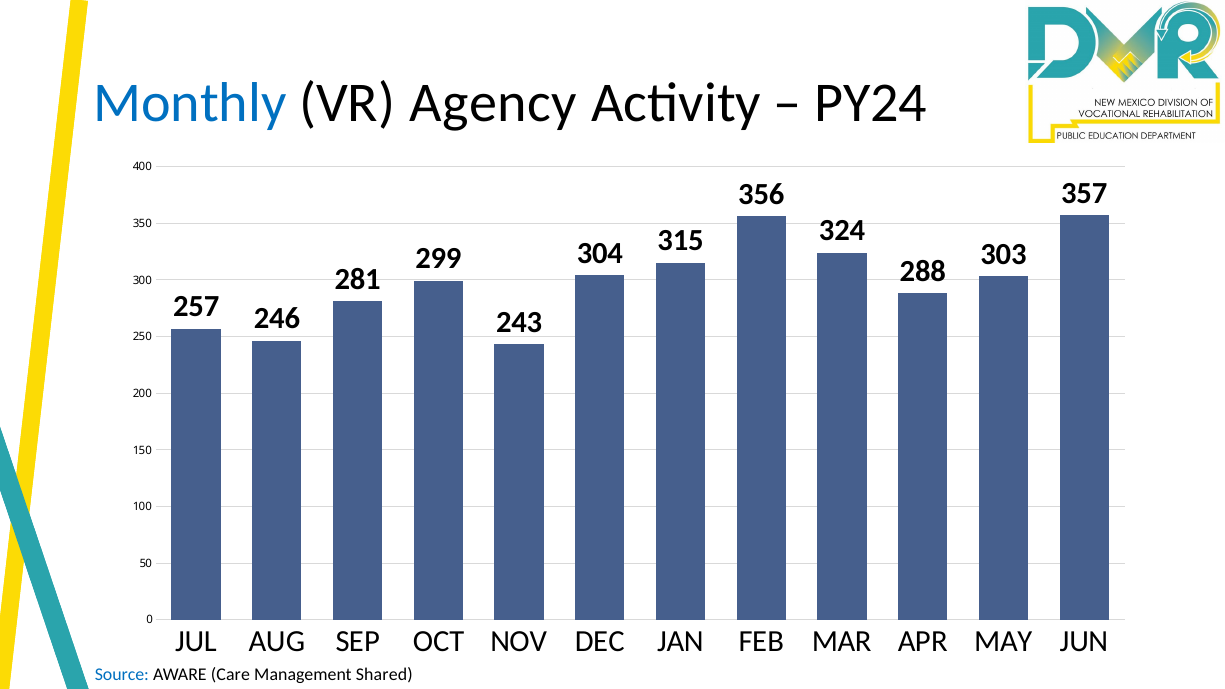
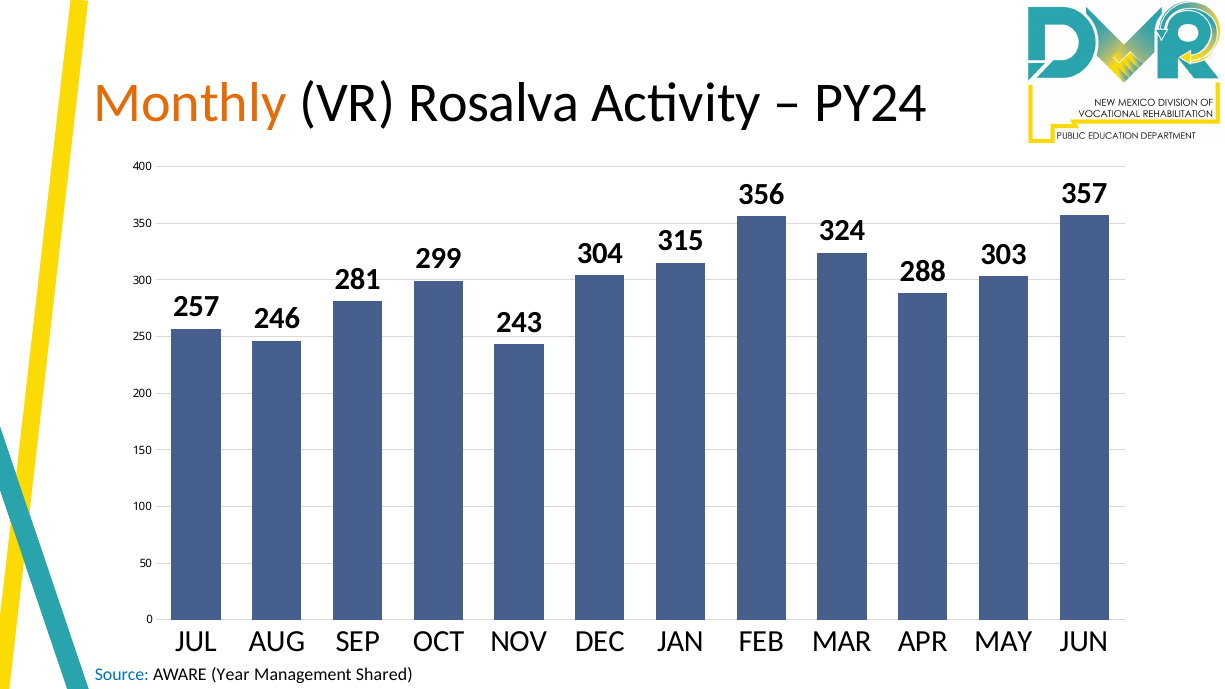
Monthly colour: blue -> orange
Agency: Agency -> Rosalva
Care: Care -> Year
